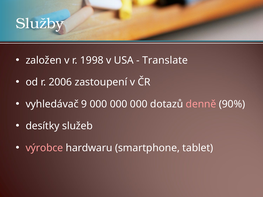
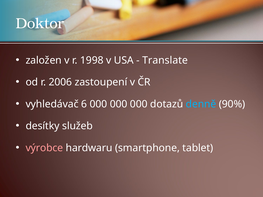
Služby: Služby -> Doktor
9: 9 -> 6
denně colour: pink -> light blue
